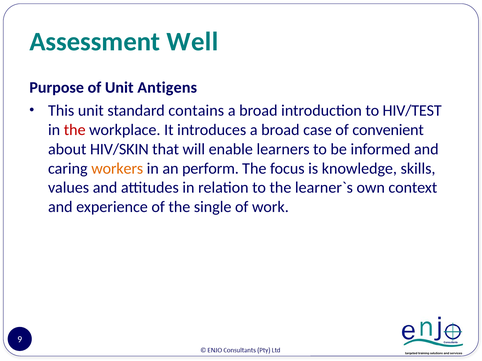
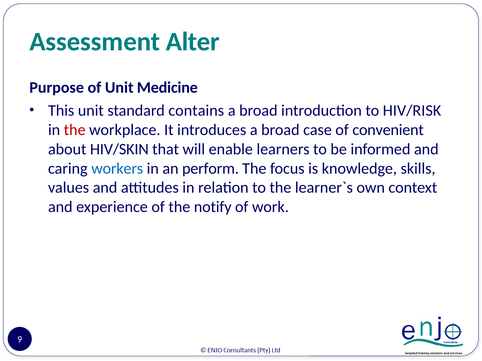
Well: Well -> Alter
Antigens: Antigens -> Medicine
HIV/TEST: HIV/TEST -> HIV/RISK
workers colour: orange -> blue
single: single -> notify
